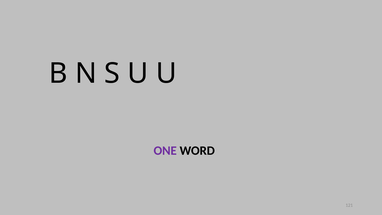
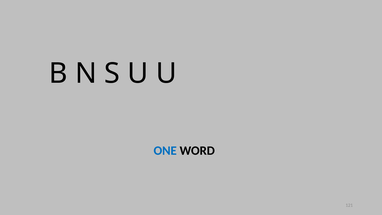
ONE colour: purple -> blue
